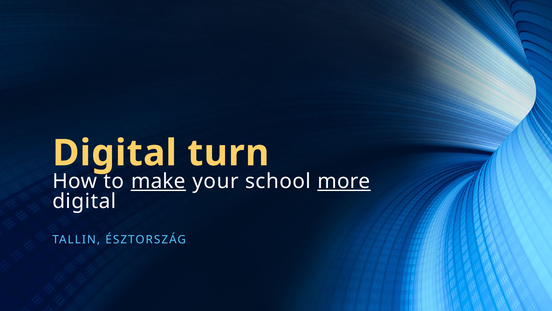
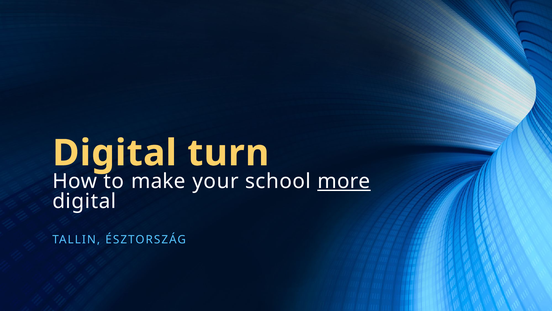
make underline: present -> none
